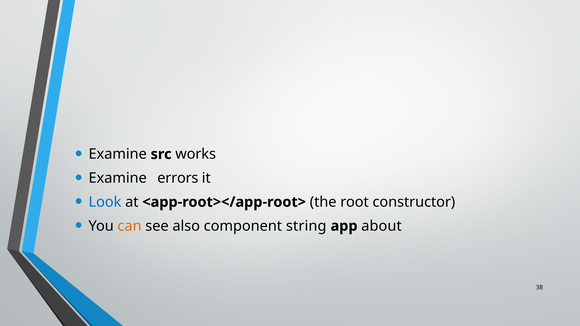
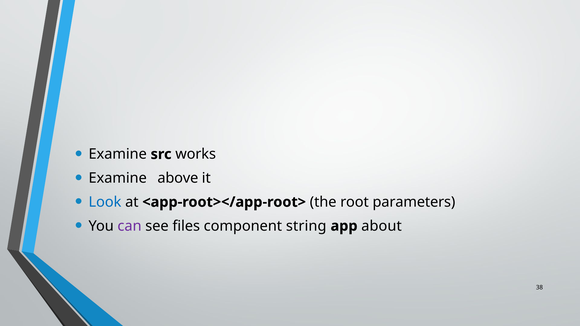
errors: errors -> above
constructor: constructor -> parameters
can colour: orange -> purple
also: also -> files
